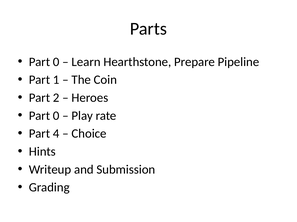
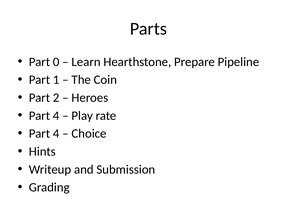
0 at (56, 116): 0 -> 4
